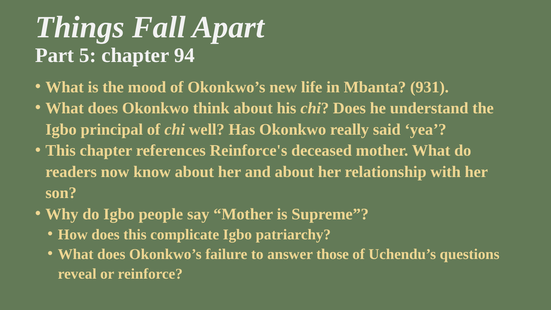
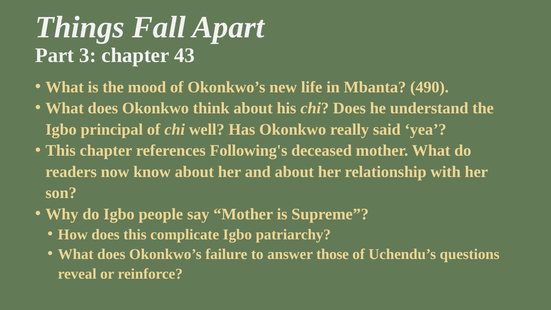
5: 5 -> 3
94: 94 -> 43
931: 931 -> 490
Reinforce's: Reinforce's -> Following's
